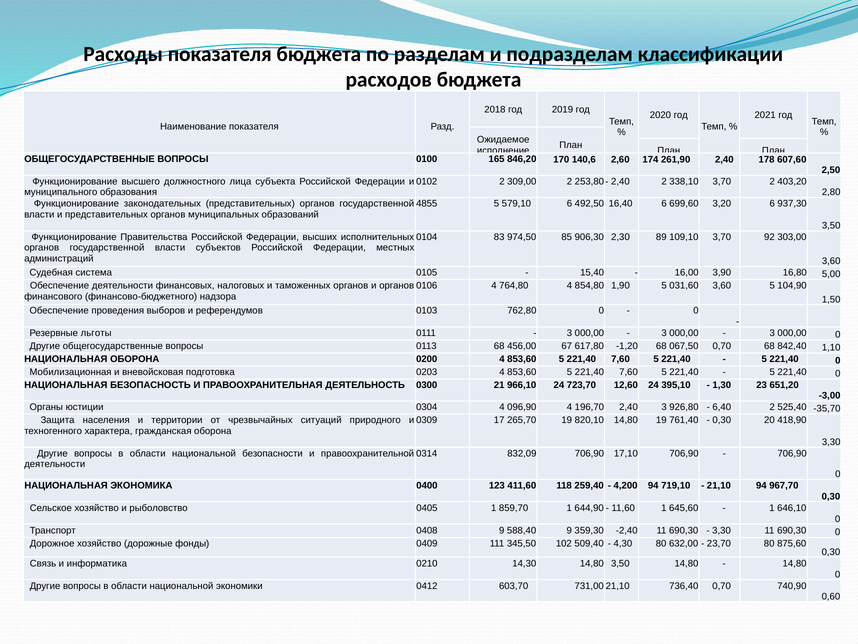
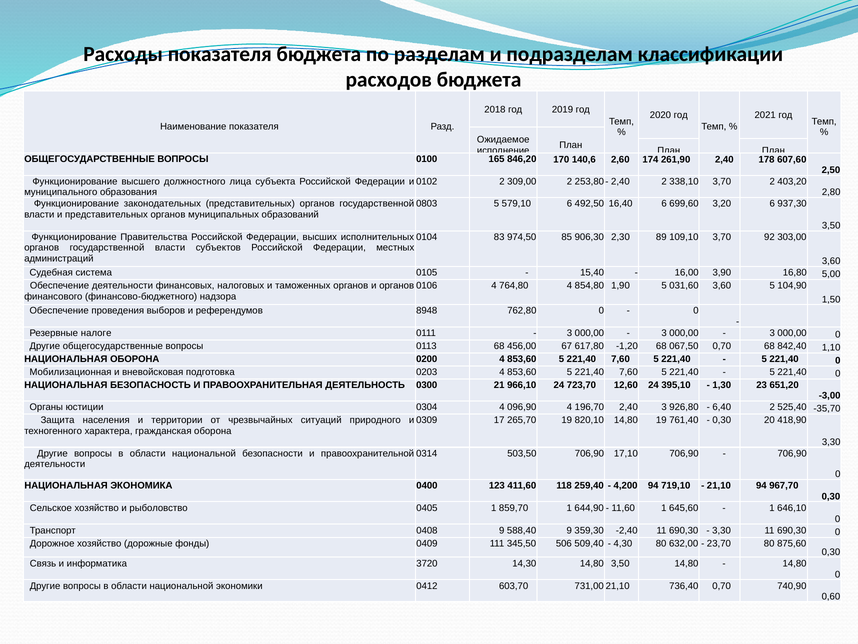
4855: 4855 -> 0803
0103: 0103 -> 8948
льготы: льготы -> налоге
832,09: 832,09 -> 503,50
102: 102 -> 506
0210: 0210 -> 3720
